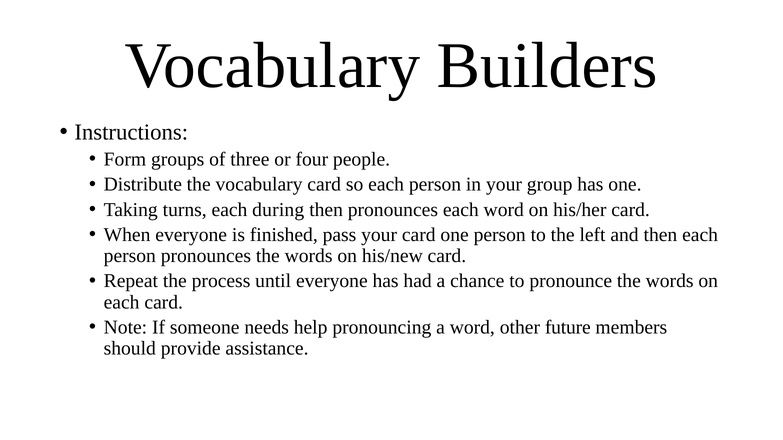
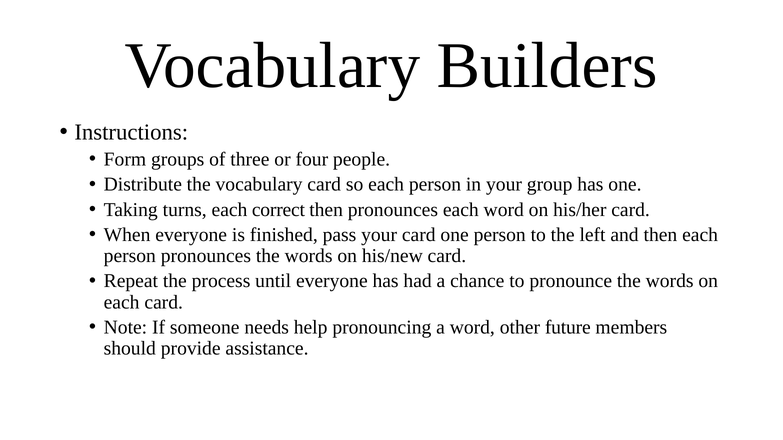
during: during -> correct
